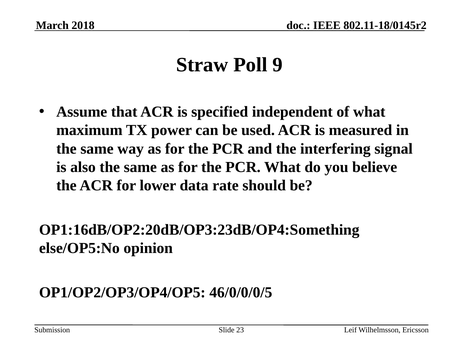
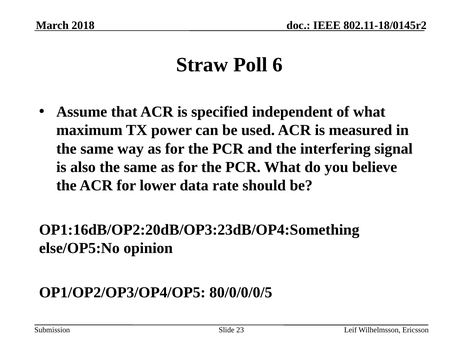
9: 9 -> 6
46/0/0/0/5: 46/0/0/0/5 -> 80/0/0/0/5
